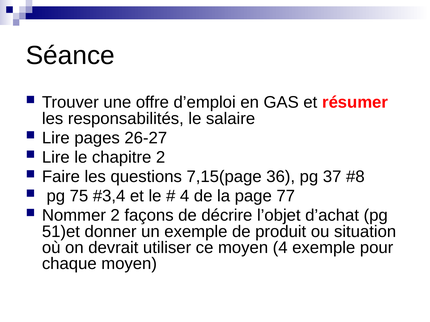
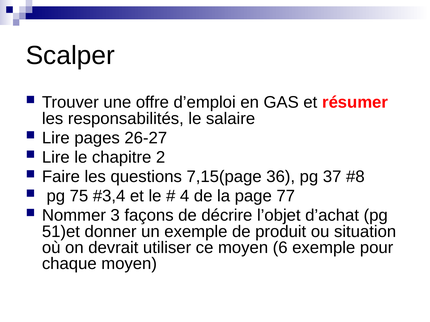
Séance: Séance -> Scalper
Nommer 2: 2 -> 3
moyen 4: 4 -> 6
